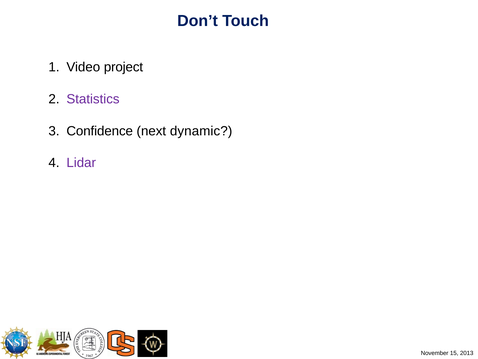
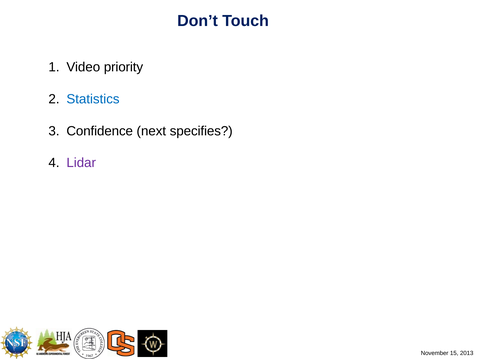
project: project -> priority
Statistics colour: purple -> blue
dynamic: dynamic -> specifies
